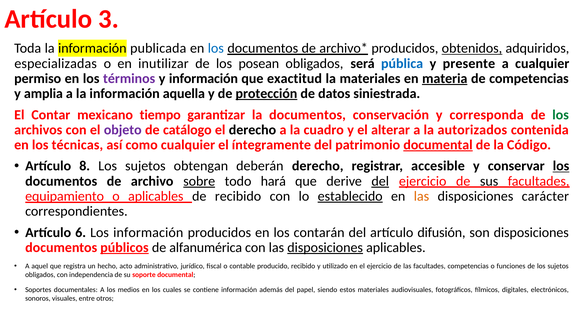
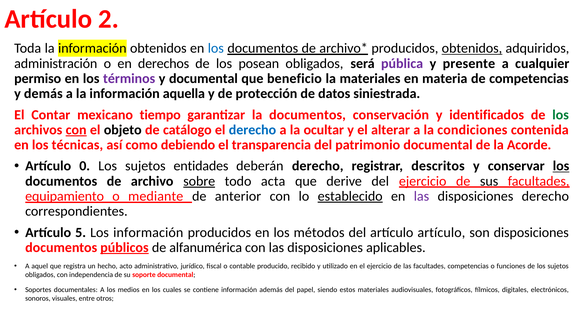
3: 3 -> 2
información publicada: publicada -> obtenidos
especializadas: especializadas -> administración
inutilizar: inutilizar -> derechos
pública colour: blue -> purple
y información: información -> documental
exactitud: exactitud -> beneficio
materia underline: present -> none
amplia: amplia -> demás
protección underline: present -> none
corresponda: corresponda -> identificados
con at (76, 130) underline: none -> present
objeto colour: purple -> black
derecho at (252, 130) colour: black -> blue
cuadro: cuadro -> ocultar
autorizados: autorizados -> condiciones
como cualquier: cualquier -> debiendo
íntegramente: íntegramente -> transparencia
documental at (438, 145) underline: present -> none
Código: Código -> Acorde
8: 8 -> 0
obtengan: obtengan -> entidades
accesible: accesible -> descritos
hará: hará -> acta
del at (380, 181) underline: present -> none
o aplicables: aplicables -> mediante
de recibido: recibido -> anterior
las at (421, 197) colour: orange -> purple
disposiciones carácter: carácter -> derecho
6: 6 -> 5
contarán: contarán -> métodos
artículo difusión: difusión -> artículo
disposiciones at (325, 248) underline: present -> none
